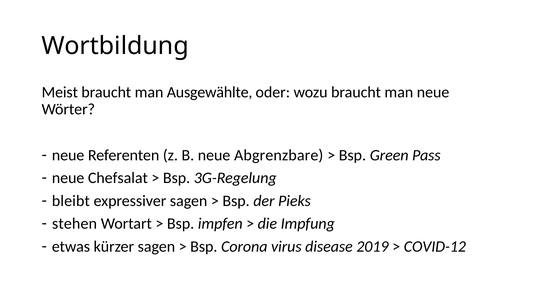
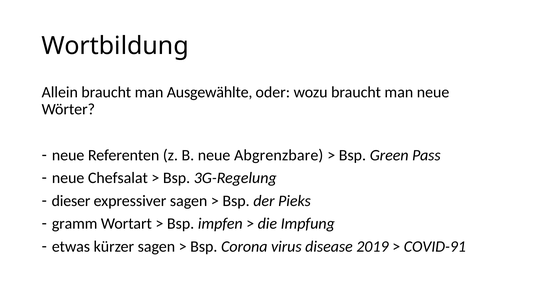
Meist: Meist -> Allein
bleibt: bleibt -> dieser
stehen: stehen -> gramm
COVID-12: COVID-12 -> COVID-91
